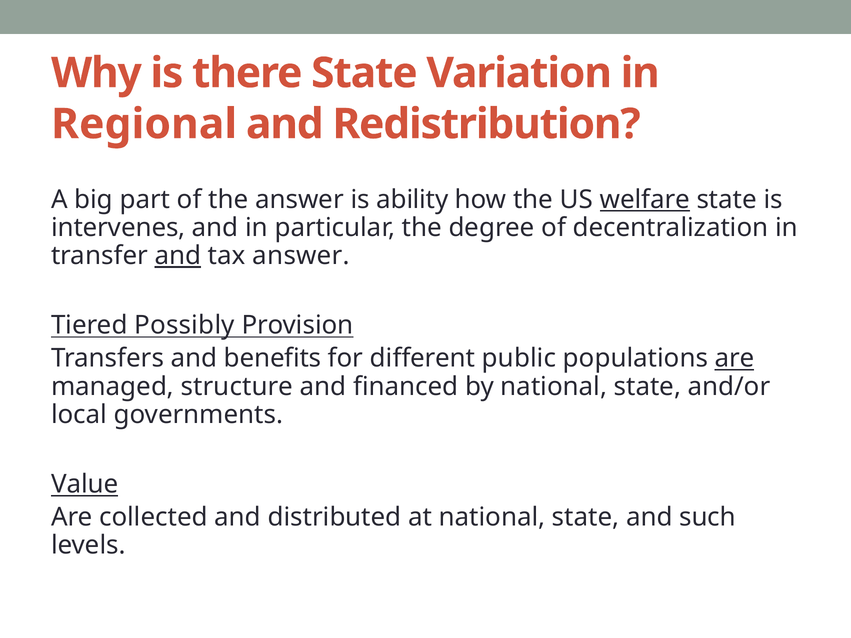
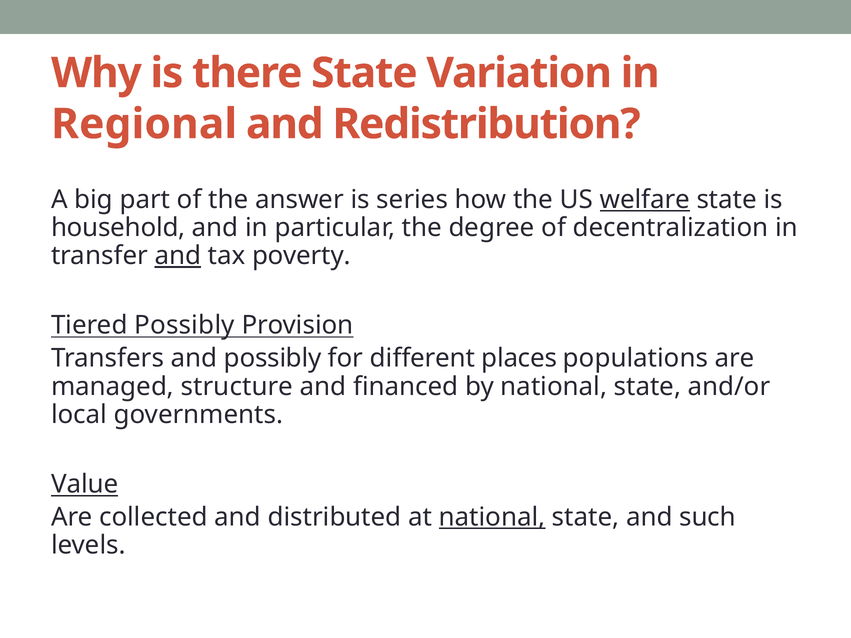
ability: ability -> series
intervenes: intervenes -> household
tax answer: answer -> poverty
and benefits: benefits -> possibly
public: public -> places
are at (735, 359) underline: present -> none
national at (492, 517) underline: none -> present
